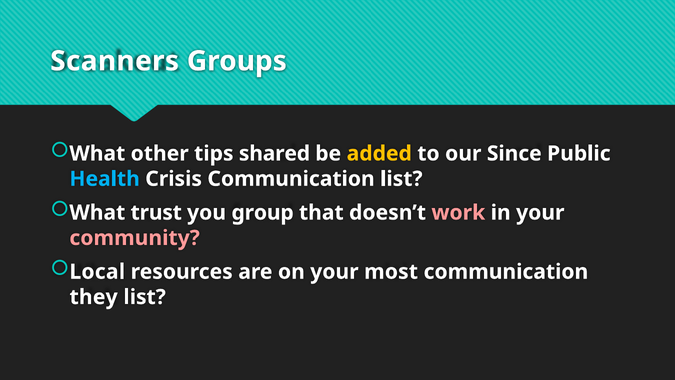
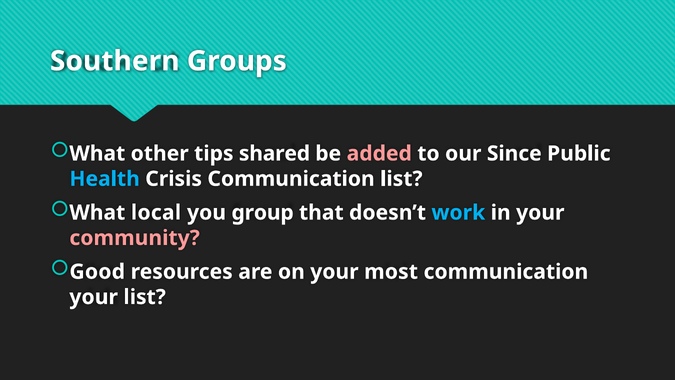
Scanners: Scanners -> Southern
added colour: yellow -> pink
trust: trust -> local
work colour: pink -> light blue
Local: Local -> Good
they at (94, 297): they -> your
